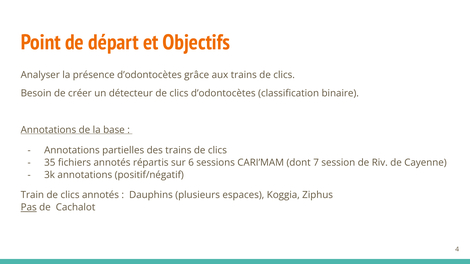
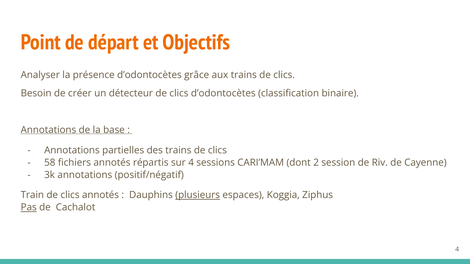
35: 35 -> 58
sur 6: 6 -> 4
7: 7 -> 2
plusieurs underline: none -> present
